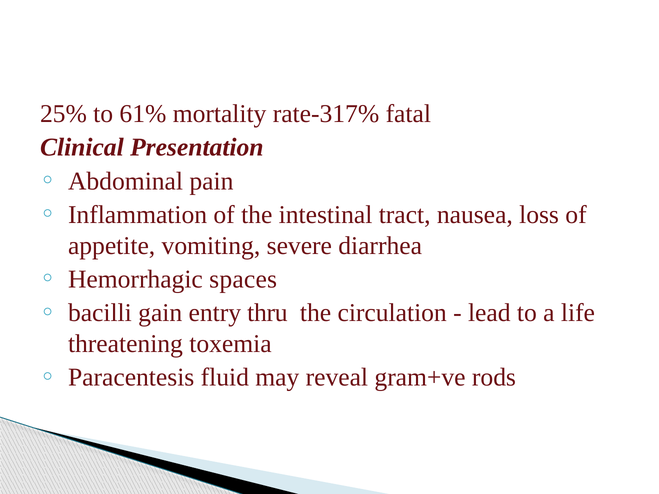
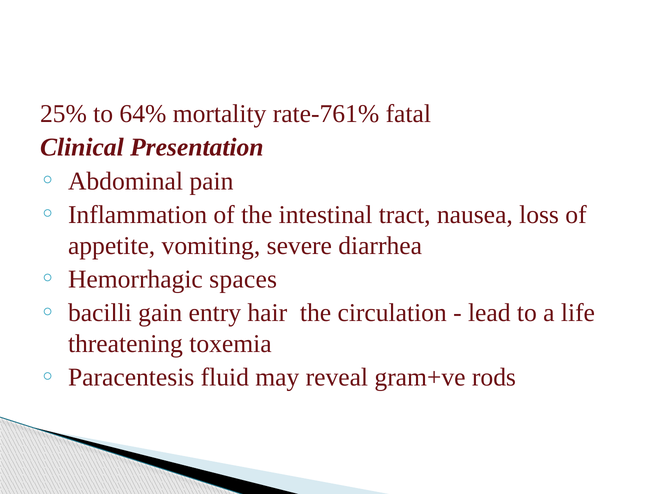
61%: 61% -> 64%
rate-317%: rate-317% -> rate-761%
thru: thru -> hair
